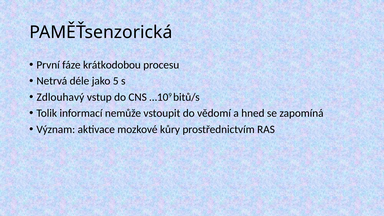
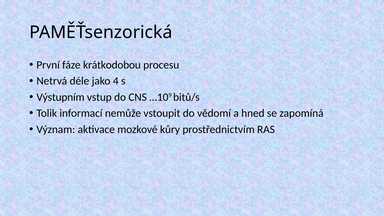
5: 5 -> 4
Zdlouhavý: Zdlouhavý -> Výstupním
